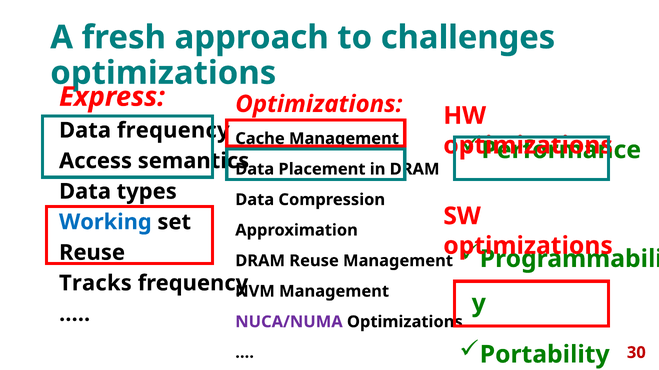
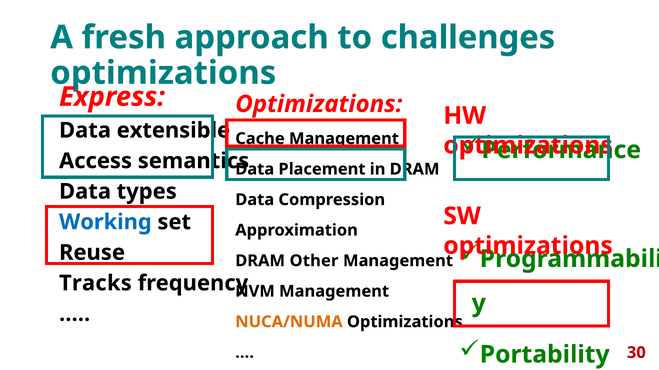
Data frequency: frequency -> extensible
DRAM Reuse: Reuse -> Other
NUCA/NUMA colour: purple -> orange
